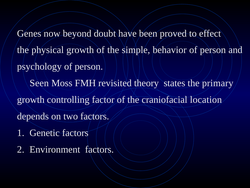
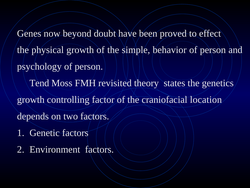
Seen: Seen -> Tend
primary: primary -> genetics
